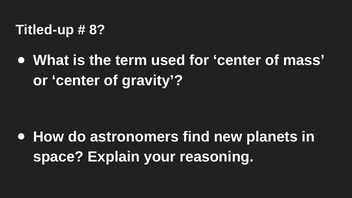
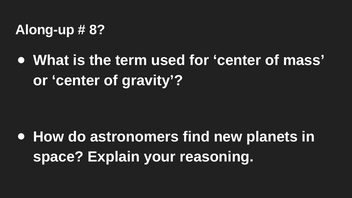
Titled-up: Titled-up -> Along-up
